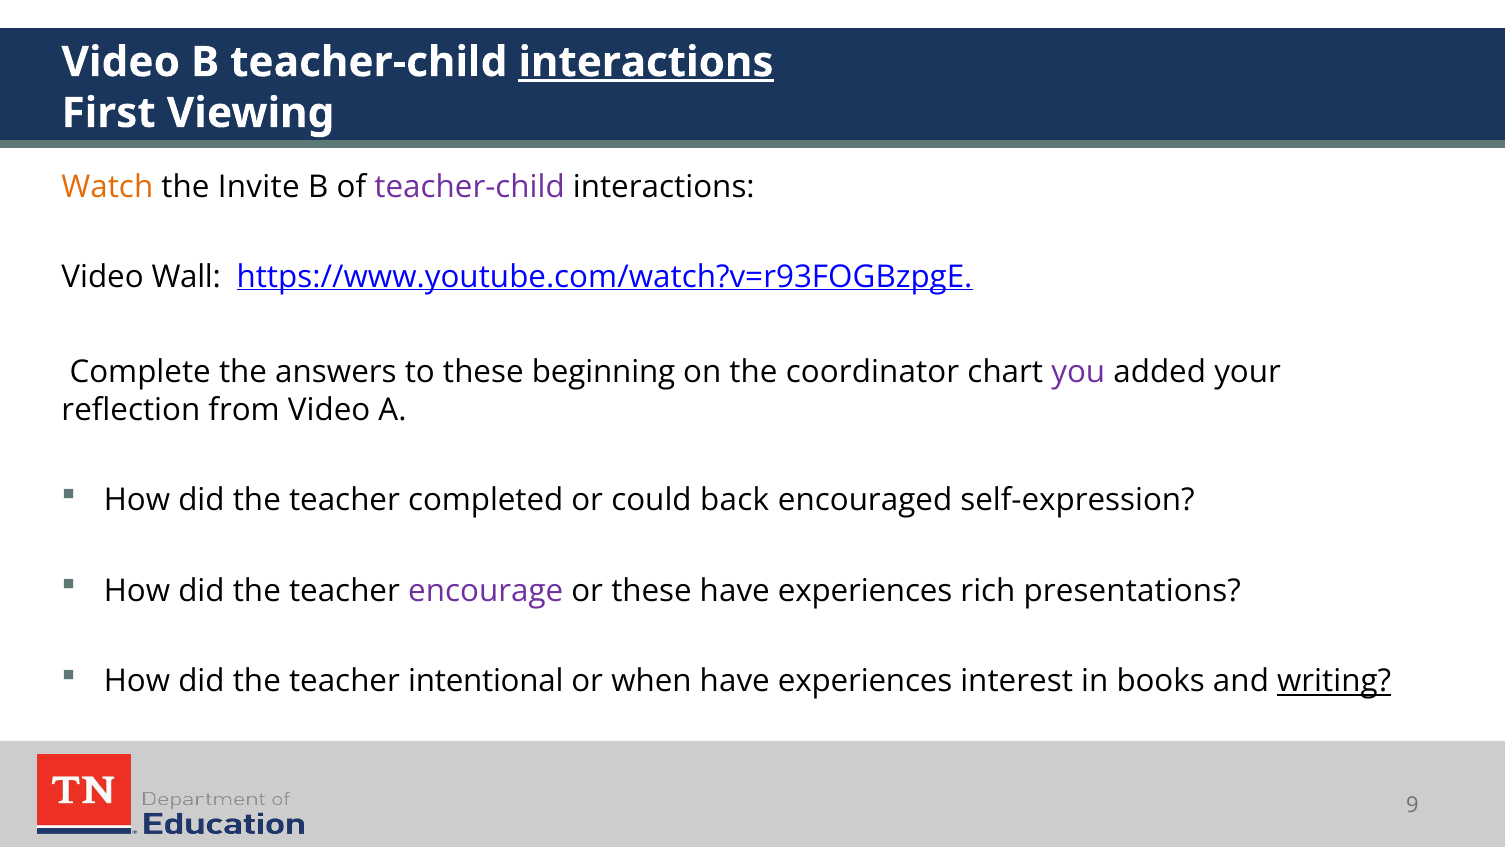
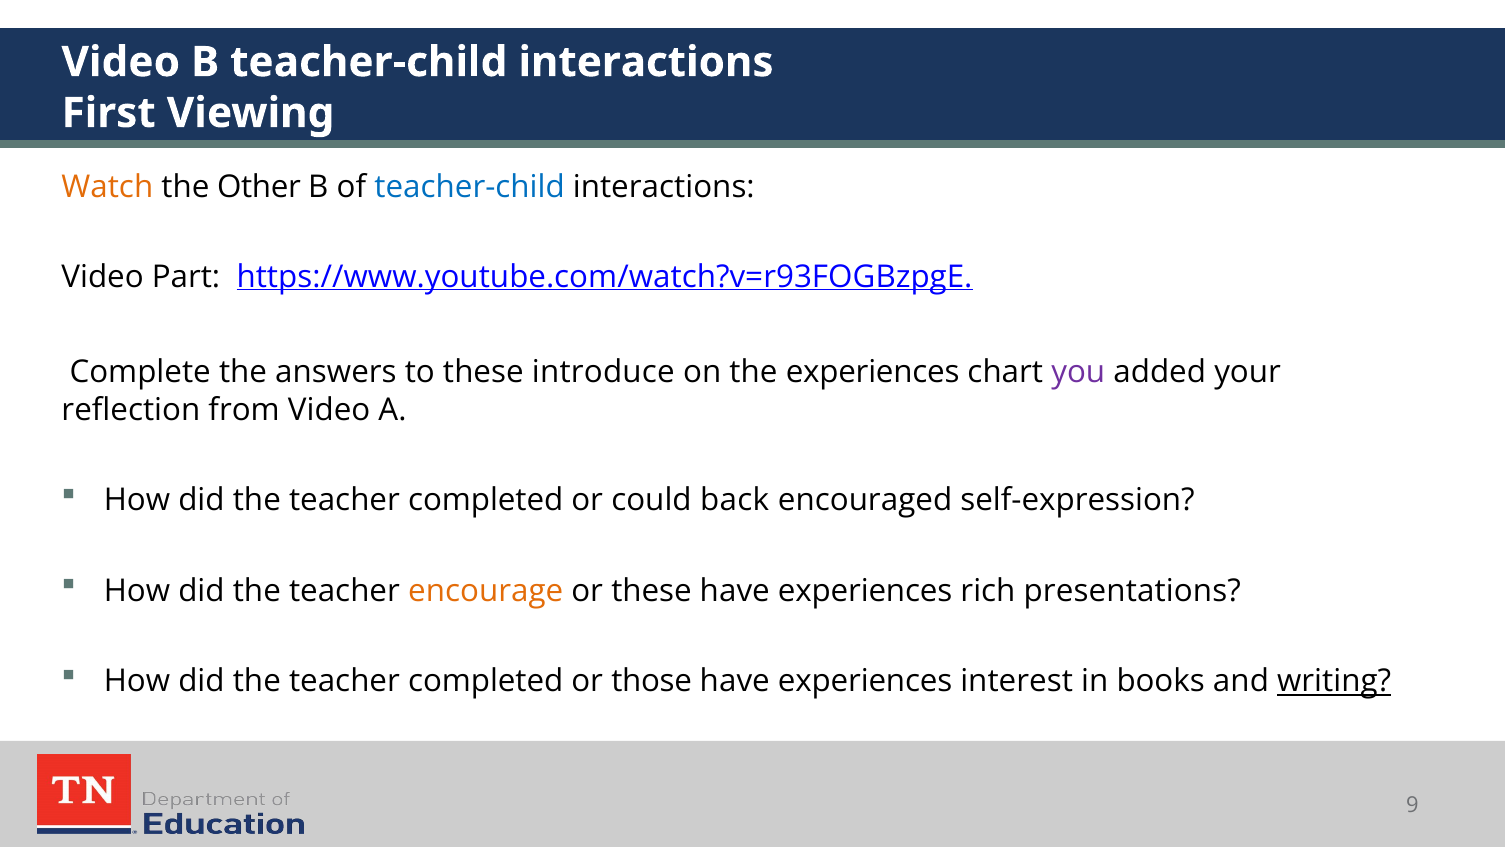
interactions at (646, 62) underline: present -> none
Invite: Invite -> Other
teacher-child at (470, 187) colour: purple -> blue
Wall: Wall -> Part
beginning: beginning -> introduce
the coordinator: coordinator -> experiences
encourage colour: purple -> orange
intentional at (486, 681): intentional -> completed
when: when -> those
